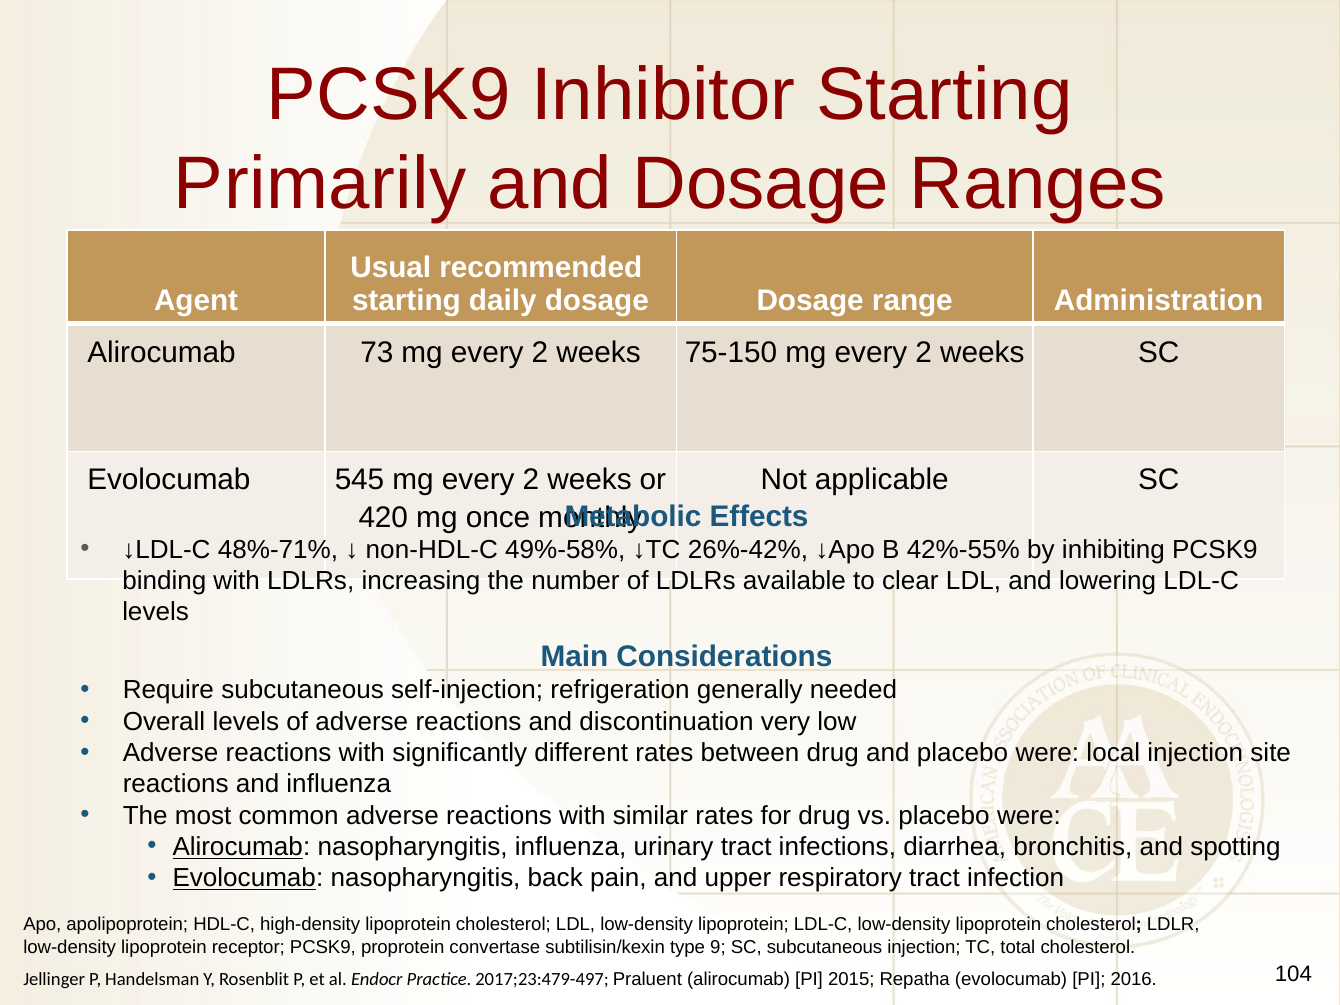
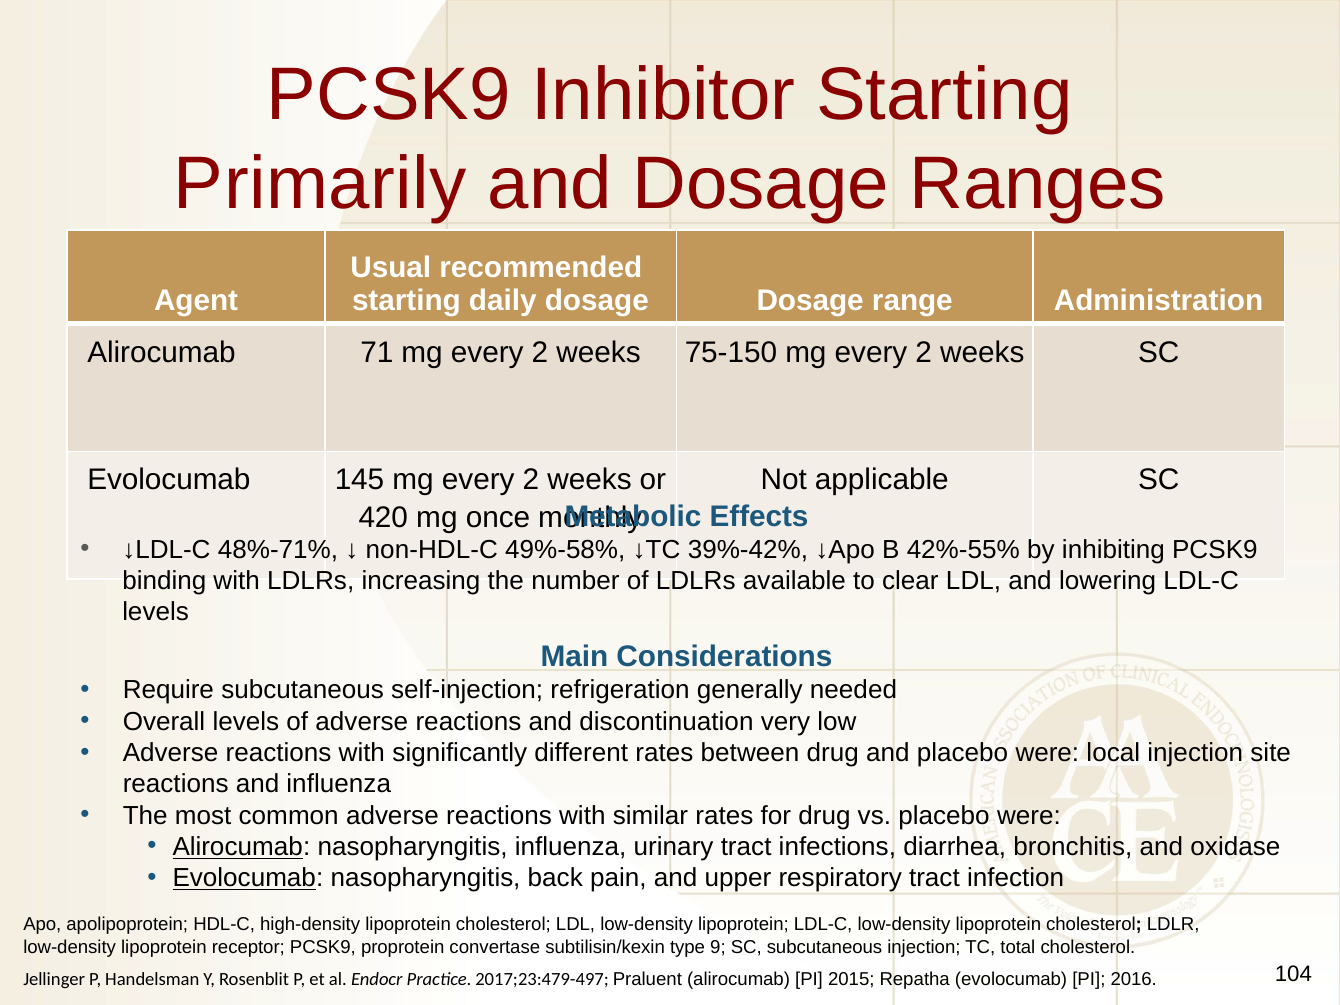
73: 73 -> 71
545: 545 -> 145
26%-42%: 26%-42% -> 39%-42%
spotting: spotting -> oxidase
